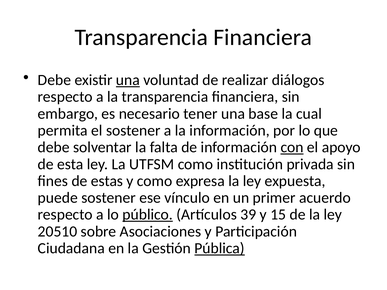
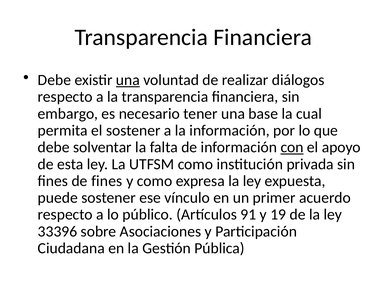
de estas: estas -> fines
público underline: present -> none
39: 39 -> 91
15: 15 -> 19
20510: 20510 -> 33396
Pública underline: present -> none
